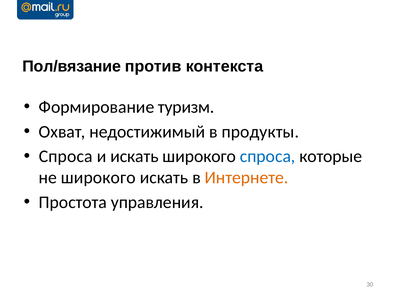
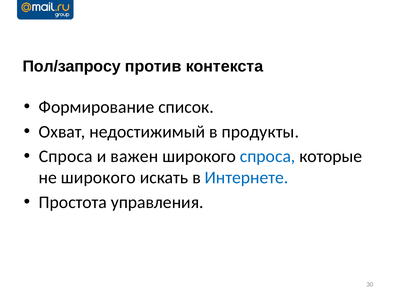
Пол/вязание: Пол/вязание -> Пол/запросу
туризм: туризм -> список
и искать: искать -> важен
Интернете colour: orange -> blue
